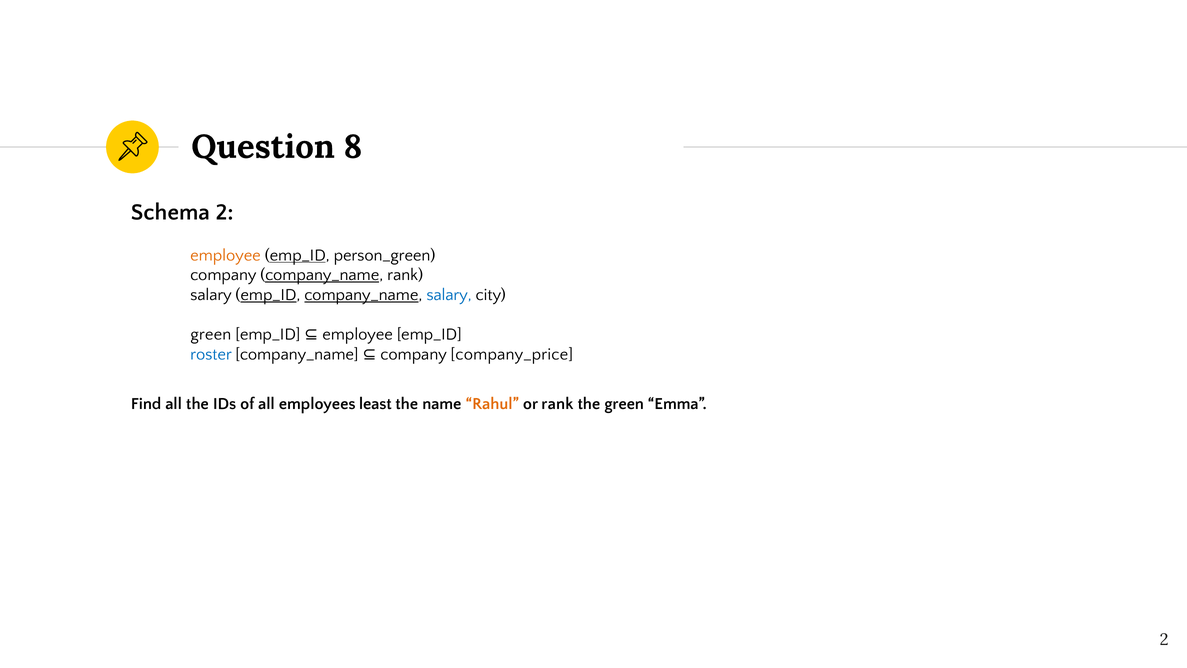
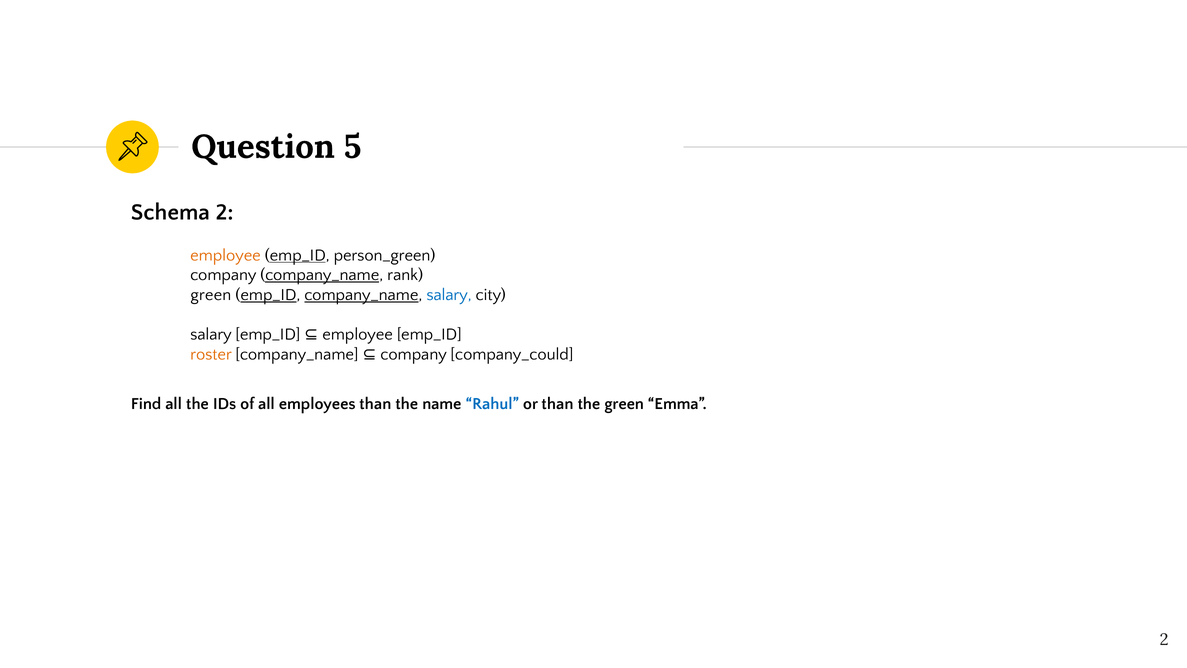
8: 8 -> 5
salary at (211, 295): salary -> green
green at (211, 334): green -> salary
roster colour: blue -> orange
company_price: company_price -> company_could
employees least: least -> than
Rahul colour: orange -> blue
or rank: rank -> than
